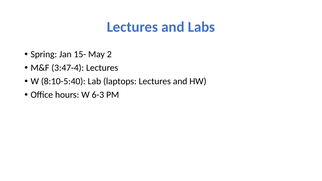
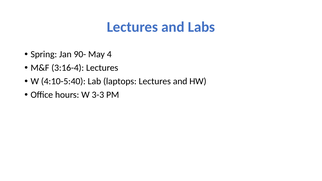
15-: 15- -> 90-
2: 2 -> 4
3:47-4: 3:47-4 -> 3:16-4
8:10-5:40: 8:10-5:40 -> 4:10-5:40
6-3: 6-3 -> 3-3
